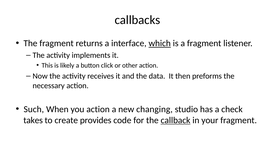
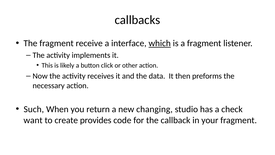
returns: returns -> receive
you action: action -> return
takes: takes -> want
callback underline: present -> none
